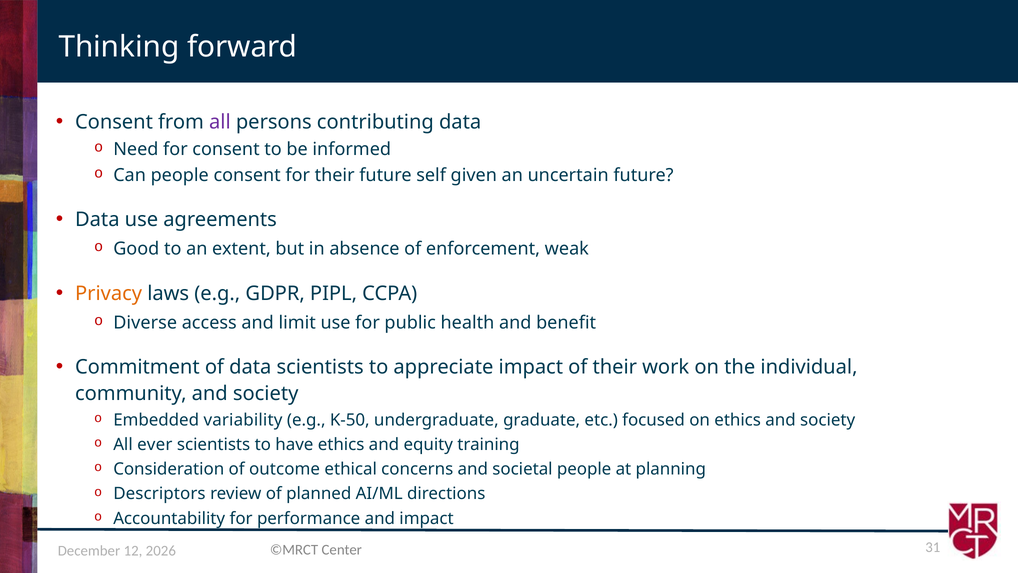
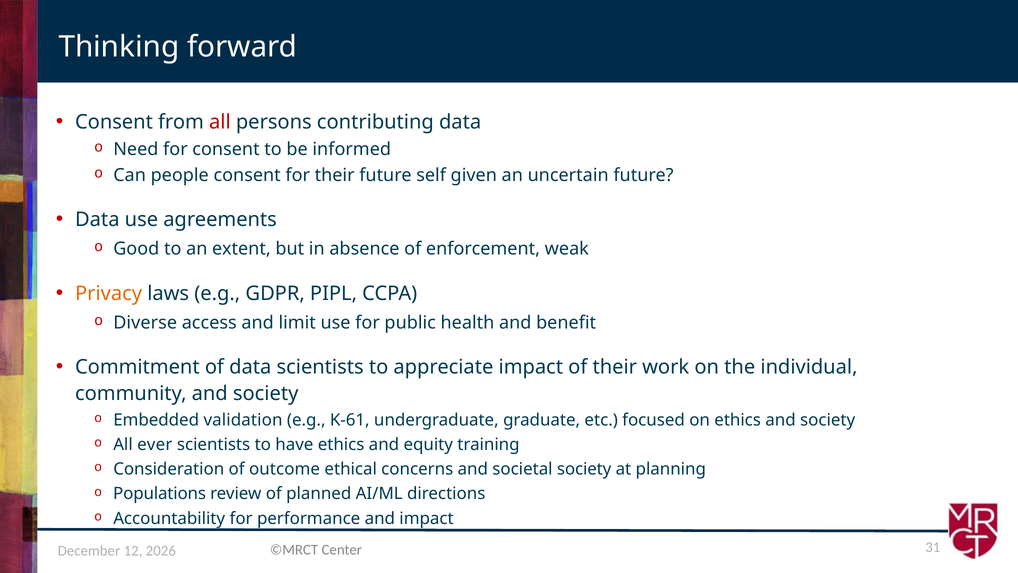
all at (220, 122) colour: purple -> red
variability: variability -> validation
K-50: K-50 -> K-61
societal people: people -> society
Descriptors: Descriptors -> Populations
